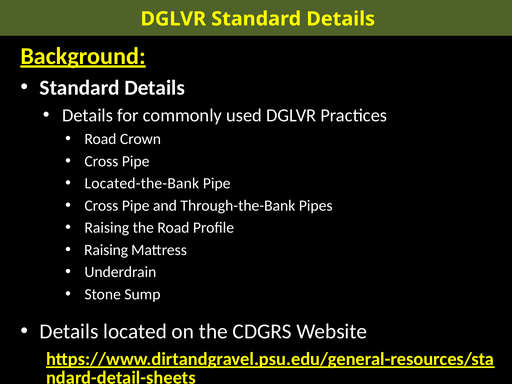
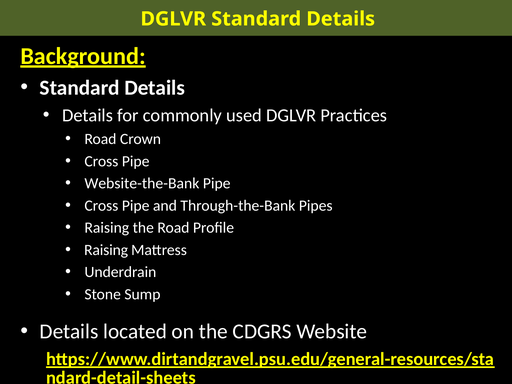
Located-the-Bank: Located-the-Bank -> Website-the-Bank
